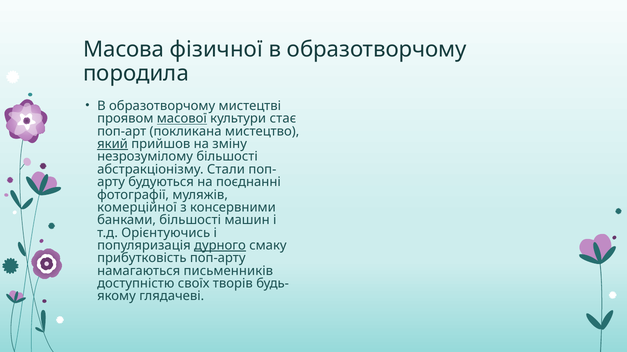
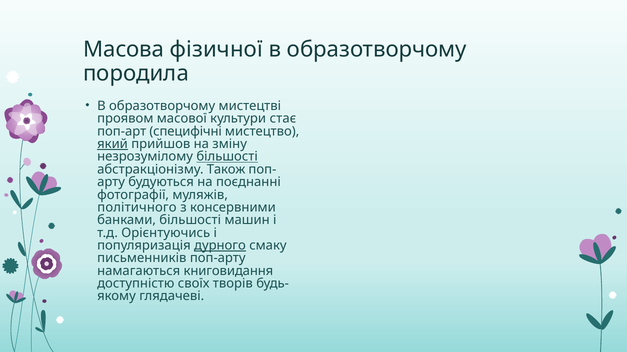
масової underline: present -> none
покликана: покликана -> специфічні
більшості at (227, 157) underline: none -> present
Стали: Стали -> Також
комерційної: комерційної -> політичного
прибутковість: прибутковість -> письменників
письменників: письменників -> книговидання
